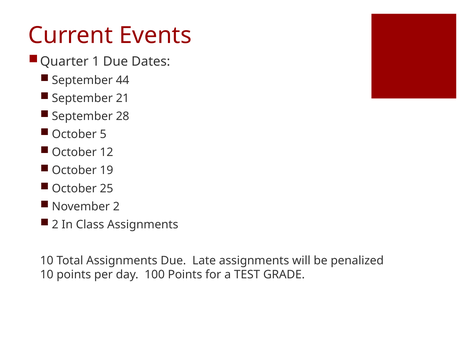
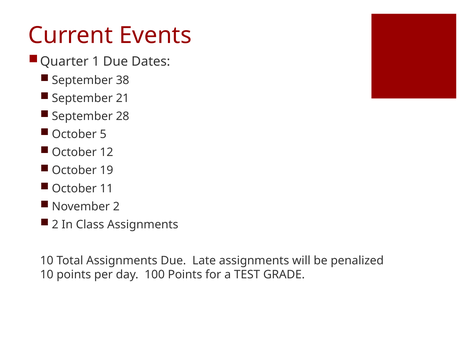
44: 44 -> 38
25: 25 -> 11
